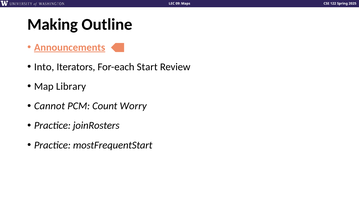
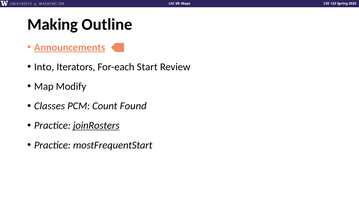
Library: Library -> Modify
Cannot: Cannot -> Classes
Worry: Worry -> Found
joinRosters underline: none -> present
